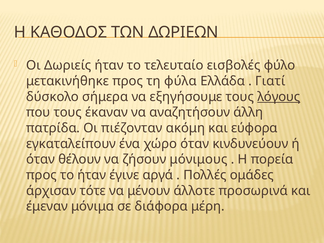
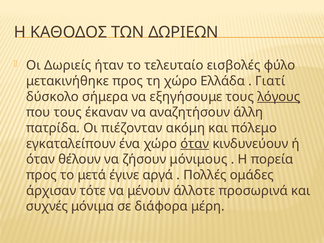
τη φύλα: φύλα -> χώρο
εύφορα: εύφορα -> πόλεμο
όταν at (195, 144) underline: none -> present
το ήταν: ήταν -> μετά
έμεναν: έμεναν -> συχνές
